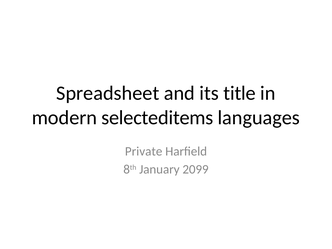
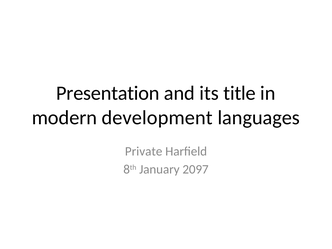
Spreadsheet: Spreadsheet -> Presentation
selecteditems: selecteditems -> development
2099: 2099 -> 2097
